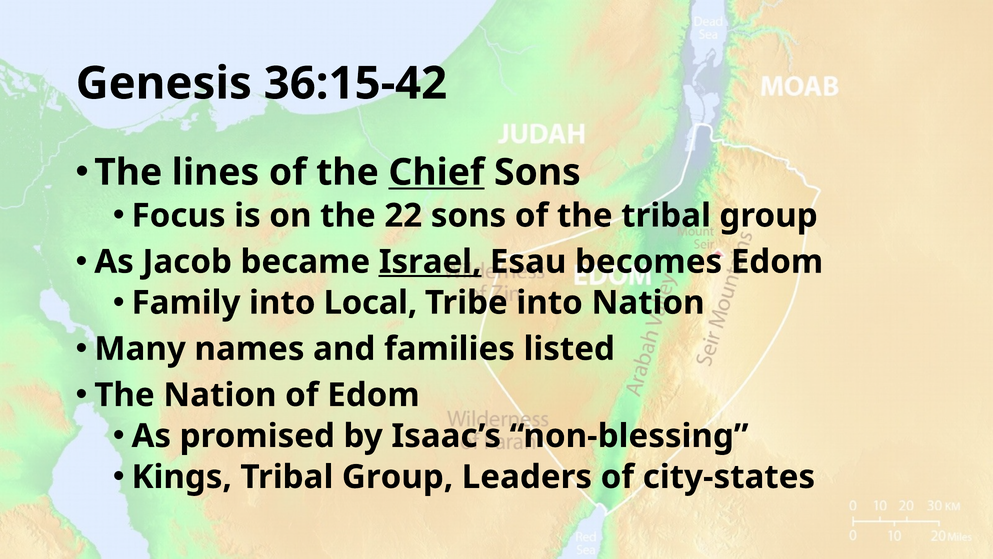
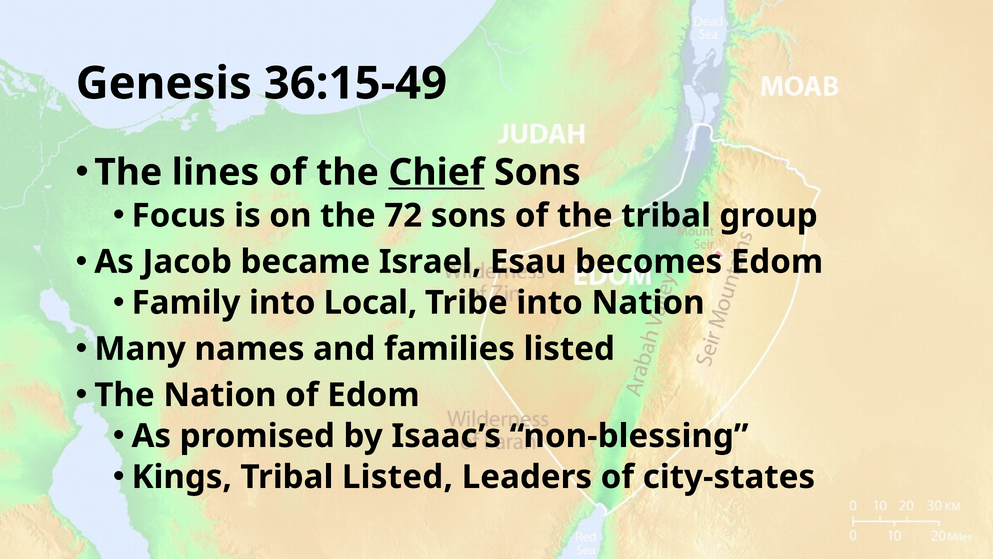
36:15-42: 36:15-42 -> 36:15-49
22: 22 -> 72
Israel underline: present -> none
Kings Tribal Group: Group -> Listed
